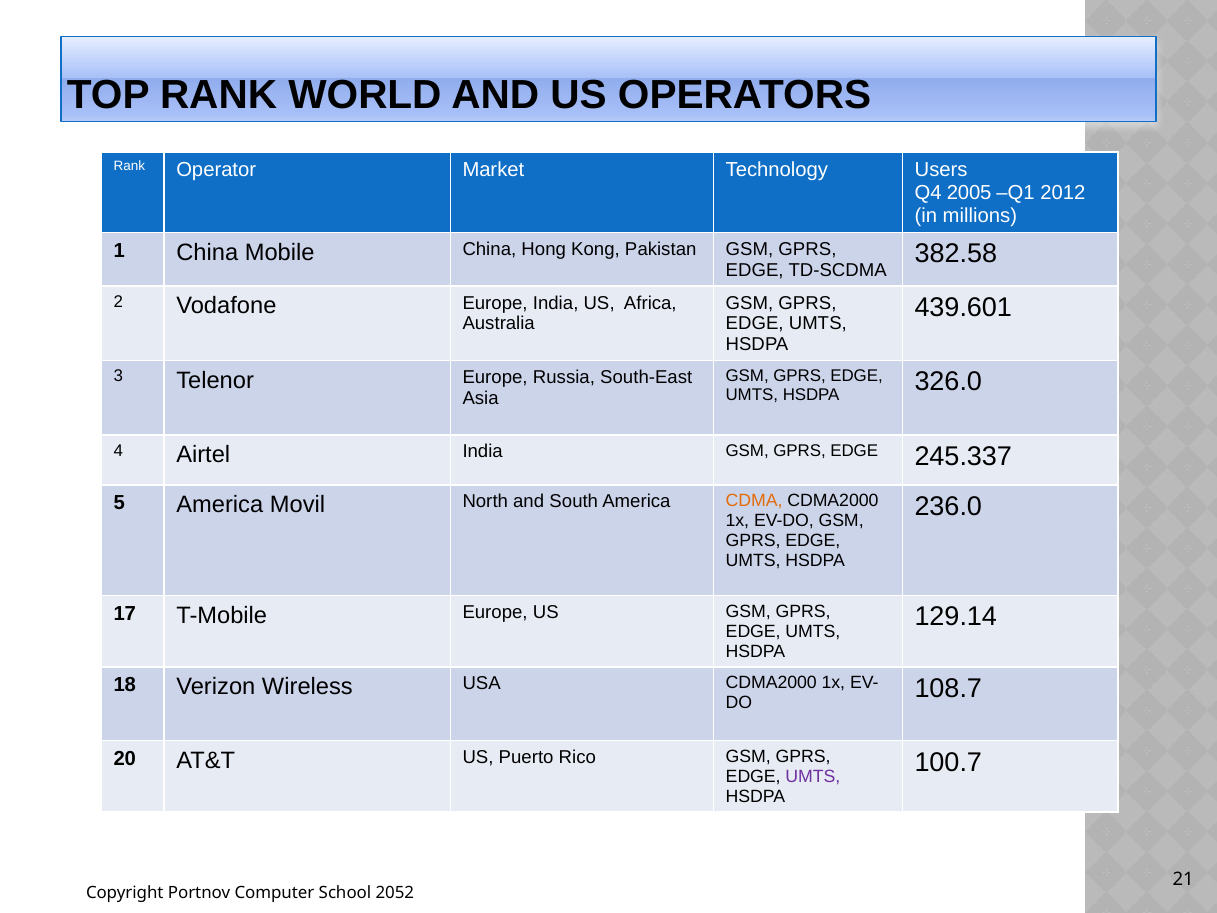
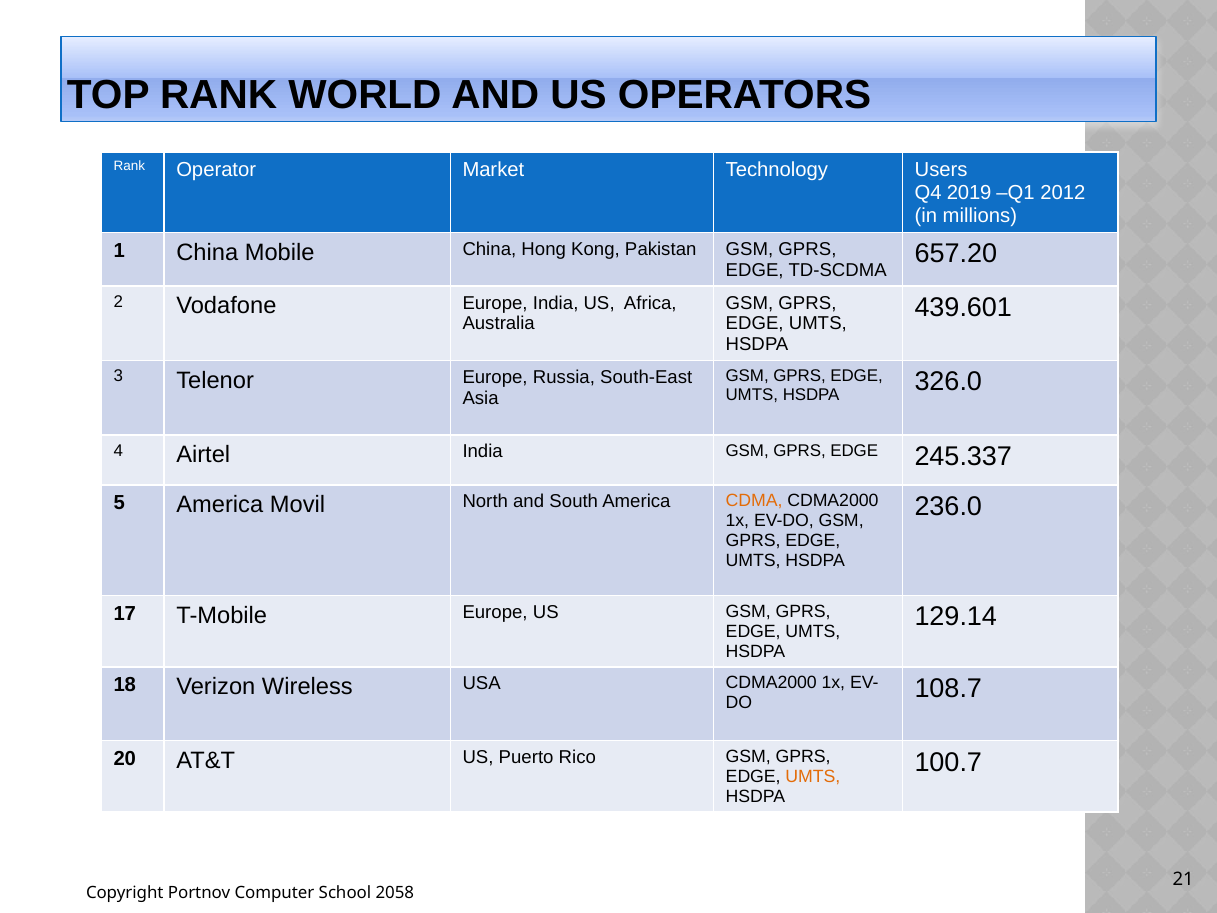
2005: 2005 -> 2019
382.58: 382.58 -> 657.20
UMTS at (813, 776) colour: purple -> orange
2052: 2052 -> 2058
